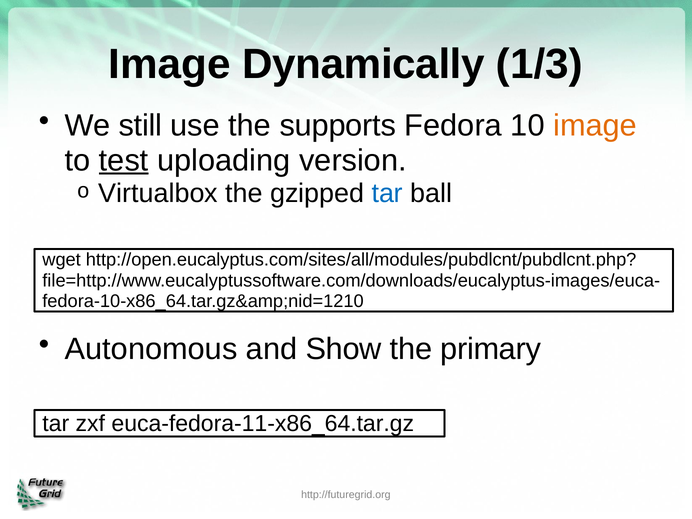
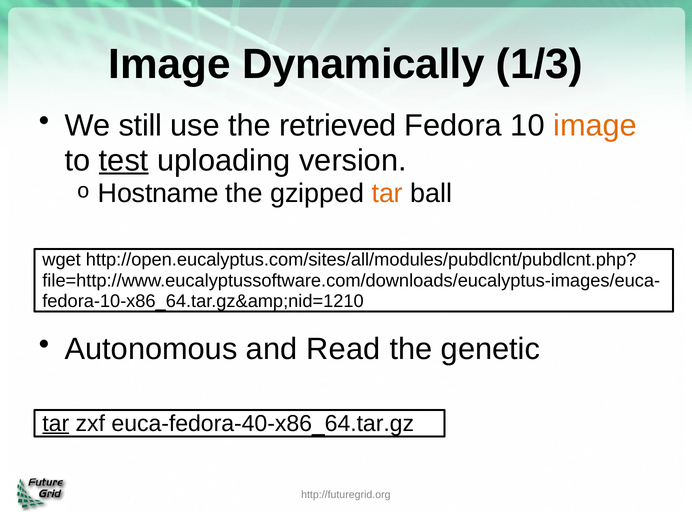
supports: supports -> retrieved
Virtualbox: Virtualbox -> Hostname
tar at (387, 193) colour: blue -> orange
Show: Show -> Read
primary: primary -> genetic
tar at (56, 423) underline: none -> present
euca-fedora-11-x86_64.tar.gz: euca-fedora-11-x86_64.tar.gz -> euca-fedora-40-x86_64.tar.gz
